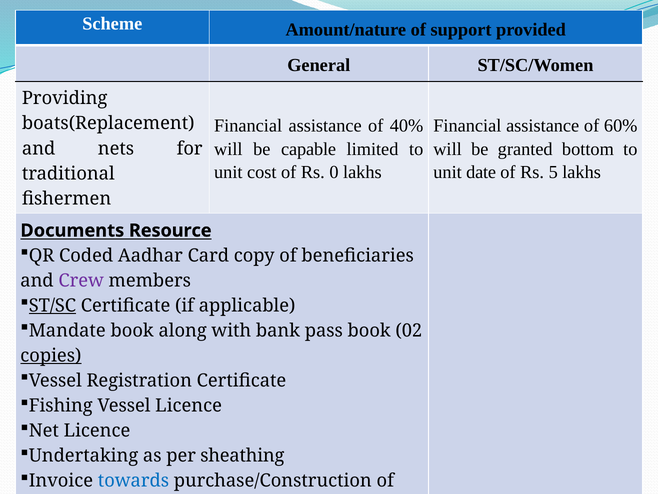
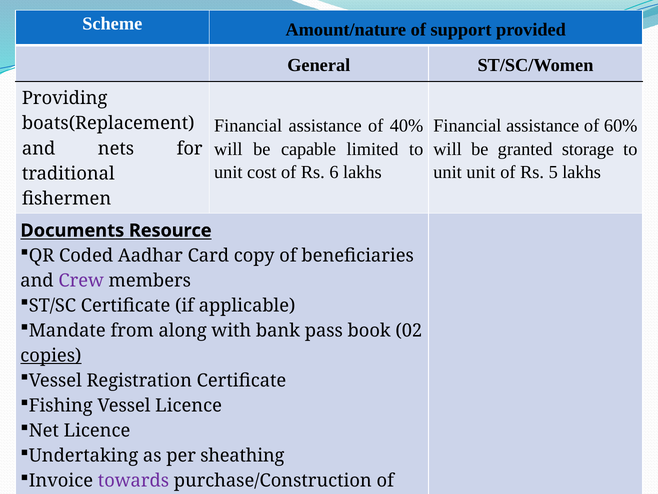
bottom: bottom -> storage
0: 0 -> 6
unit date: date -> unit
ST/SC underline: present -> none
Mandate book: book -> from
towards colour: blue -> purple
